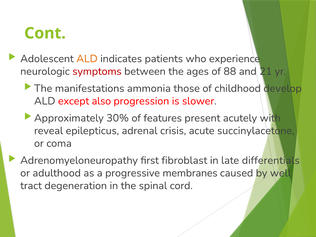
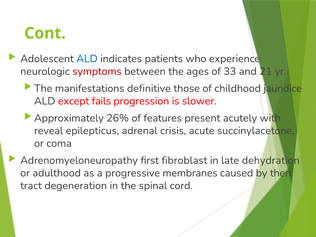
ALD at (87, 59) colour: orange -> blue
88: 88 -> 33
ammonia: ammonia -> definitive
develop: develop -> jaundice
also: also -> fails
30%: 30% -> 26%
differentials: differentials -> dehydration
well: well -> then
